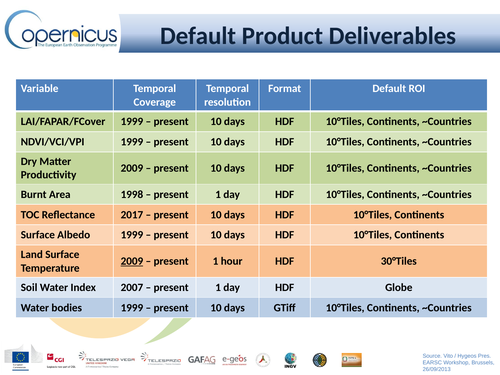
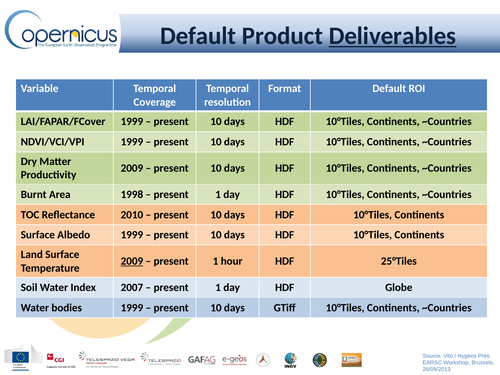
Deliverables underline: none -> present
2017: 2017 -> 2010
30°Tiles: 30°Tiles -> 25°Tiles
